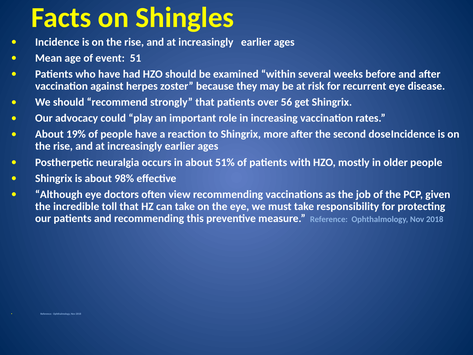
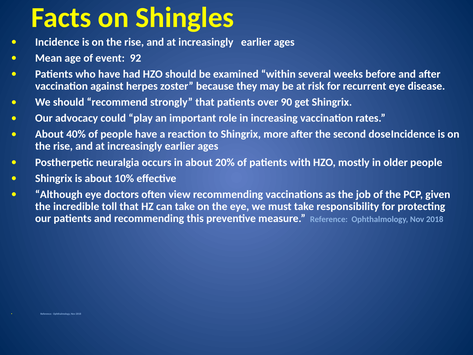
51: 51 -> 92
56: 56 -> 90
19%: 19% -> 40%
51%: 51% -> 20%
98%: 98% -> 10%
